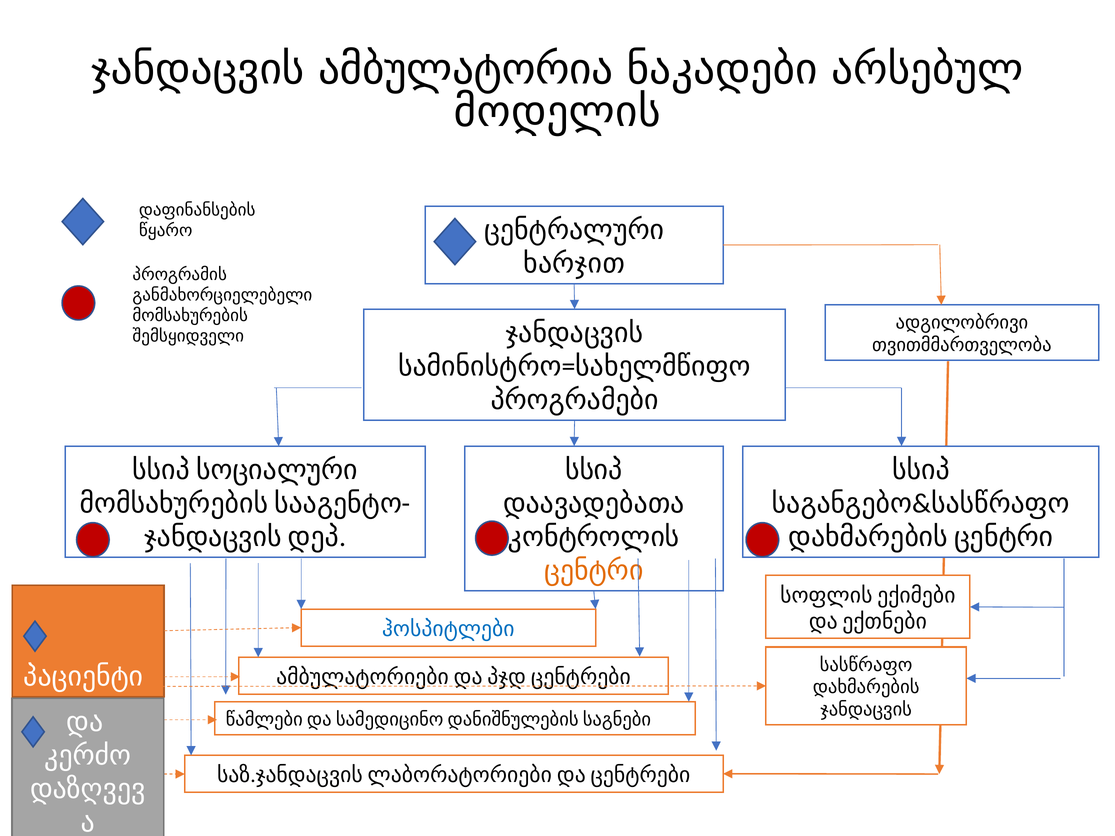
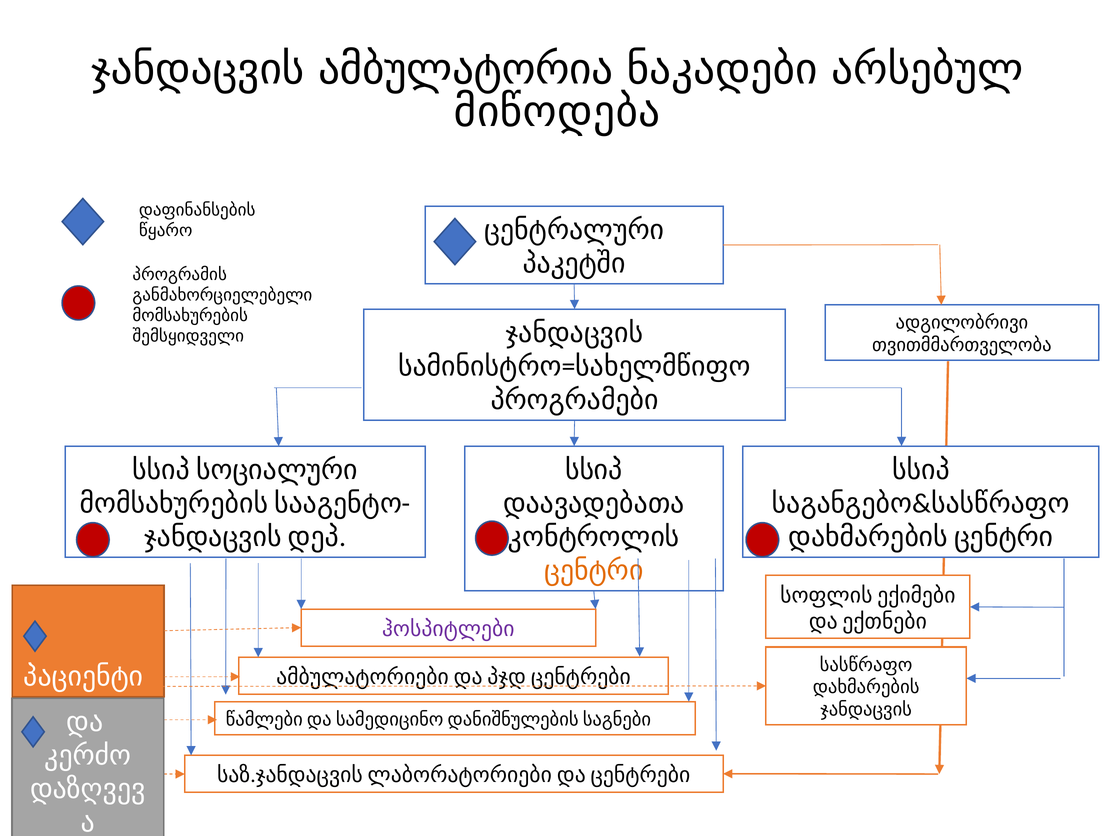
მოდელის: მოდელის -> მიწოდება
ხარჯით: ხარჯით -> პაკეტში
ჰოსპიტლები colour: blue -> purple
